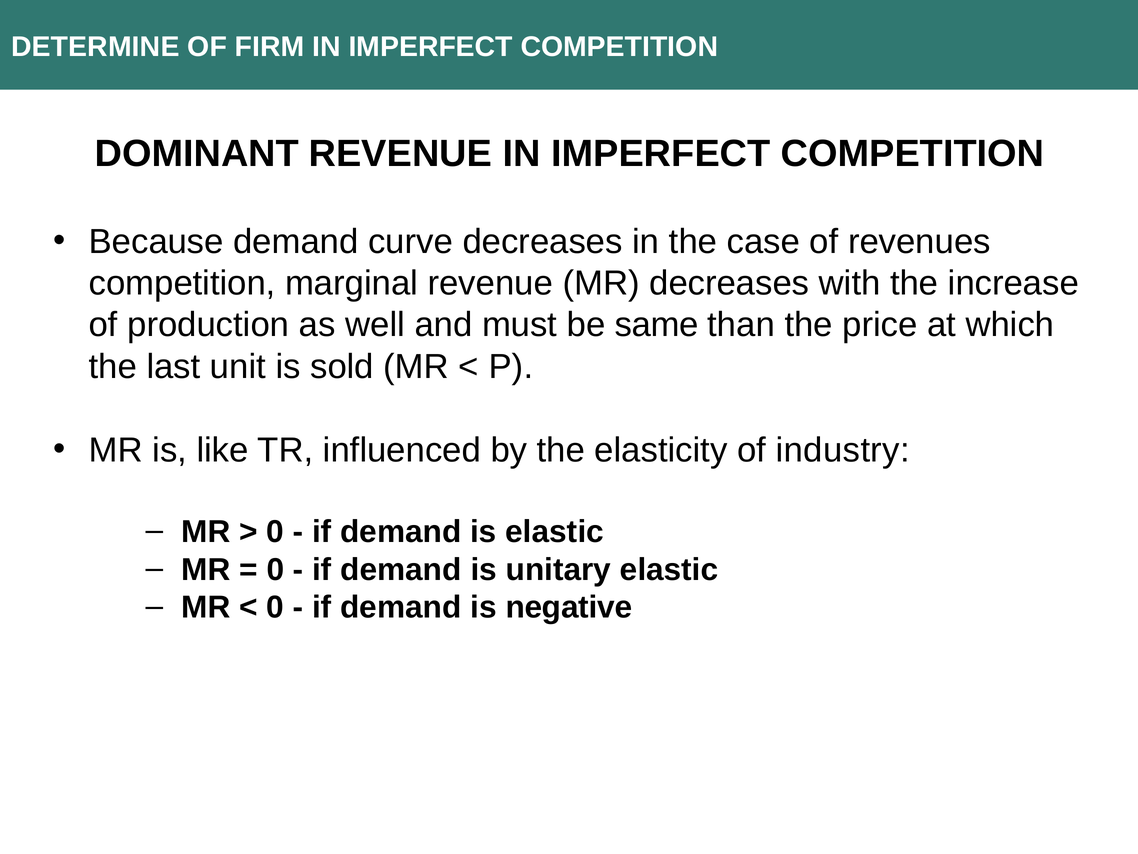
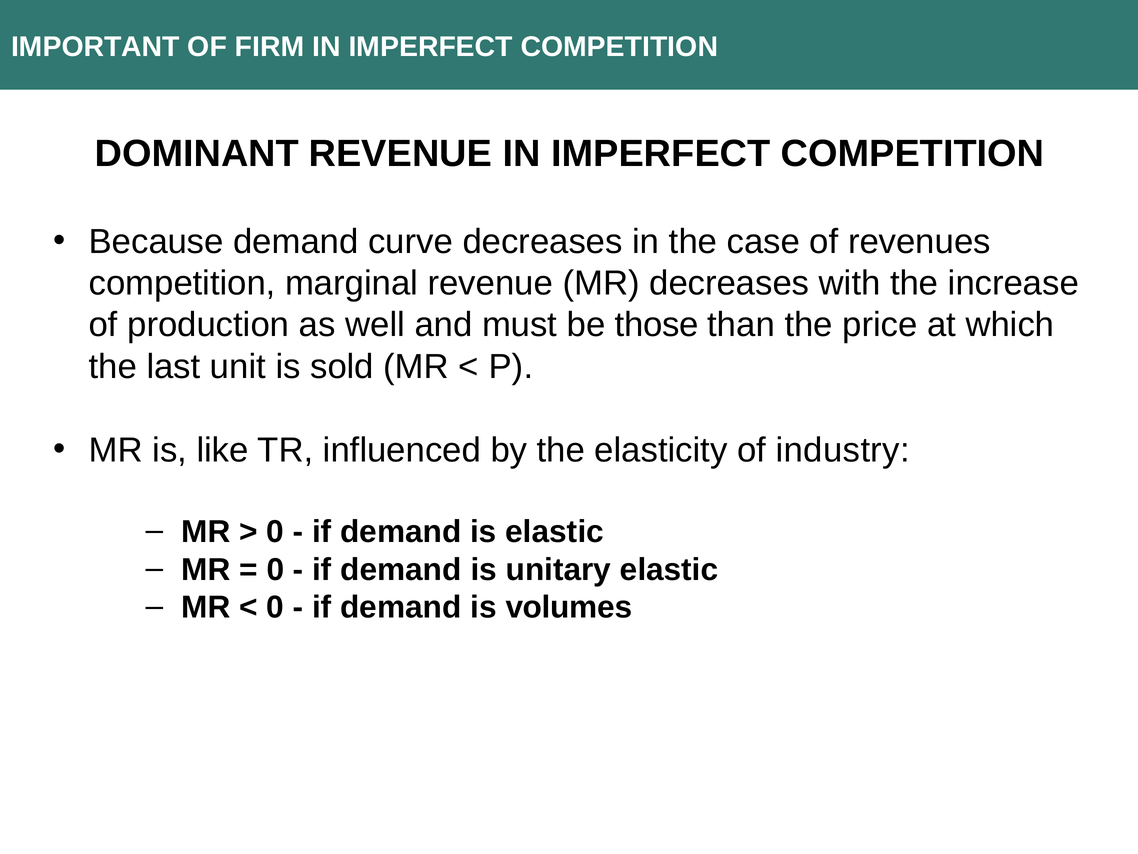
DETERMINE: DETERMINE -> IMPORTANT
same: same -> those
negative: negative -> volumes
